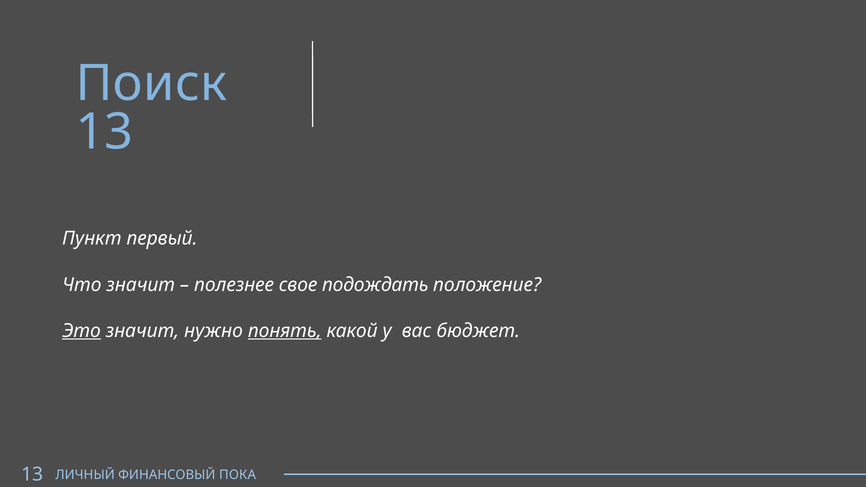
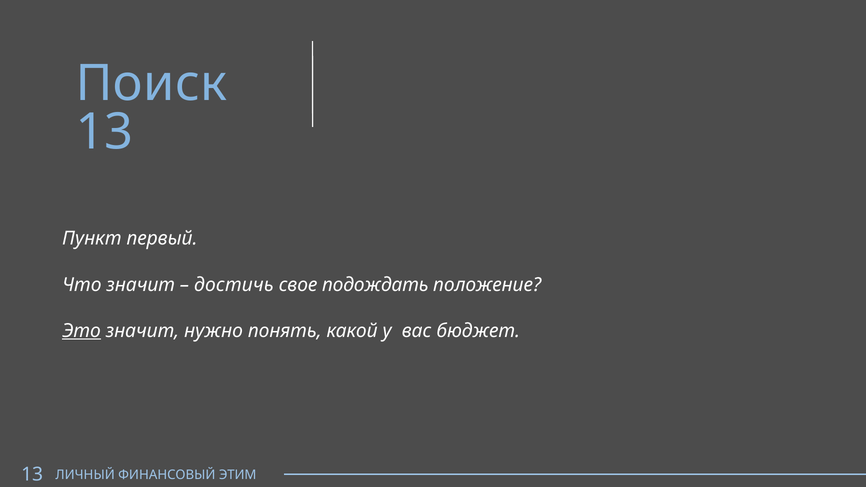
полезнее: полезнее -> достичь
понять underline: present -> none
ПОКА: ПОКА -> ЭТИМ
